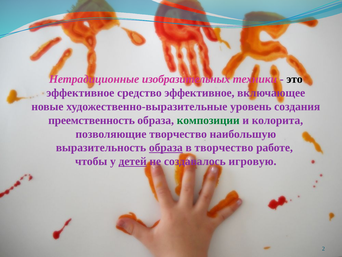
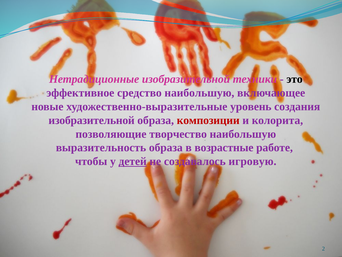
Нетрадиционные изобразительных: изобразительных -> изобразительной
средство эффективное: эффективное -> наибольшую
преемственность at (92, 120): преемственность -> изобразительной
композиции colour: green -> red
образа at (166, 147) underline: present -> none
в творчество: творчество -> возрастные
